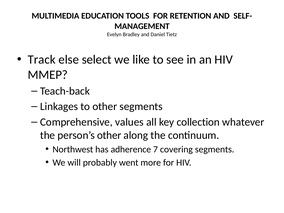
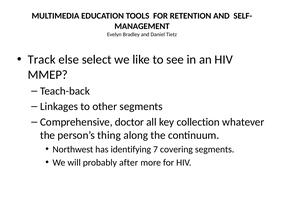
values: values -> doctor
person’s other: other -> thing
adherence: adherence -> identifying
went: went -> after
